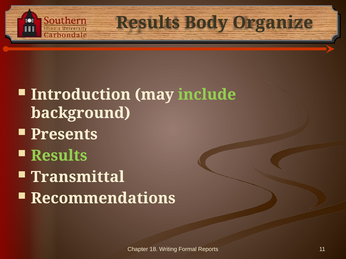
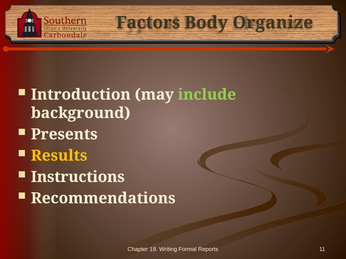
Results at (148, 23): Results -> Factors
Results at (59, 156) colour: light green -> yellow
Transmittal: Transmittal -> Instructions
